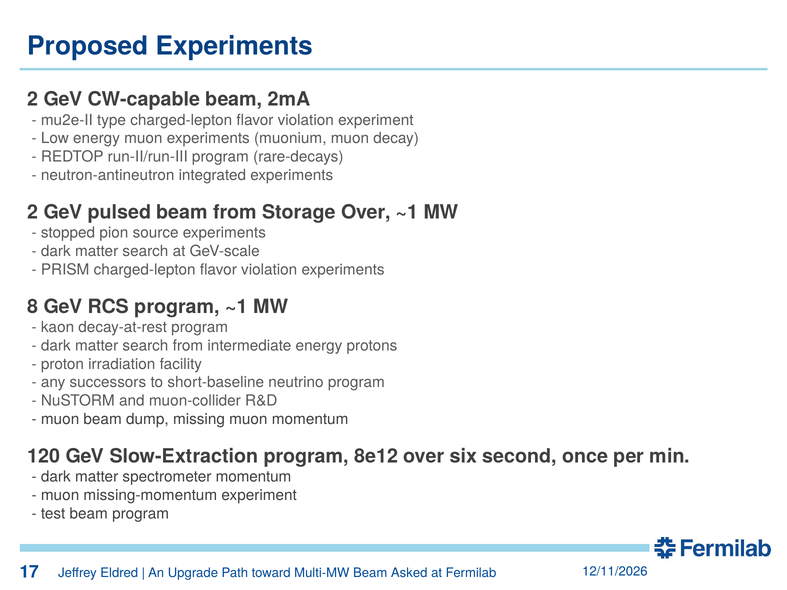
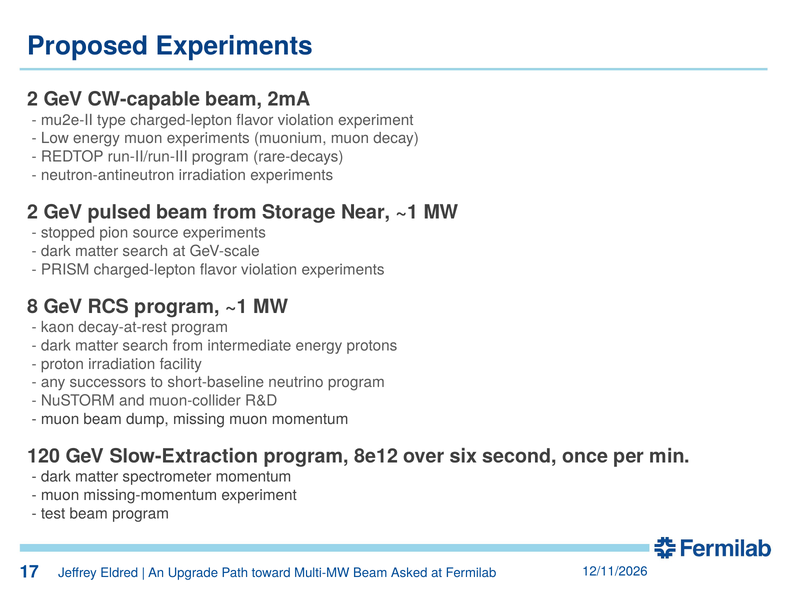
neutron-antineutron integrated: integrated -> irradiation
Storage Over: Over -> Near
